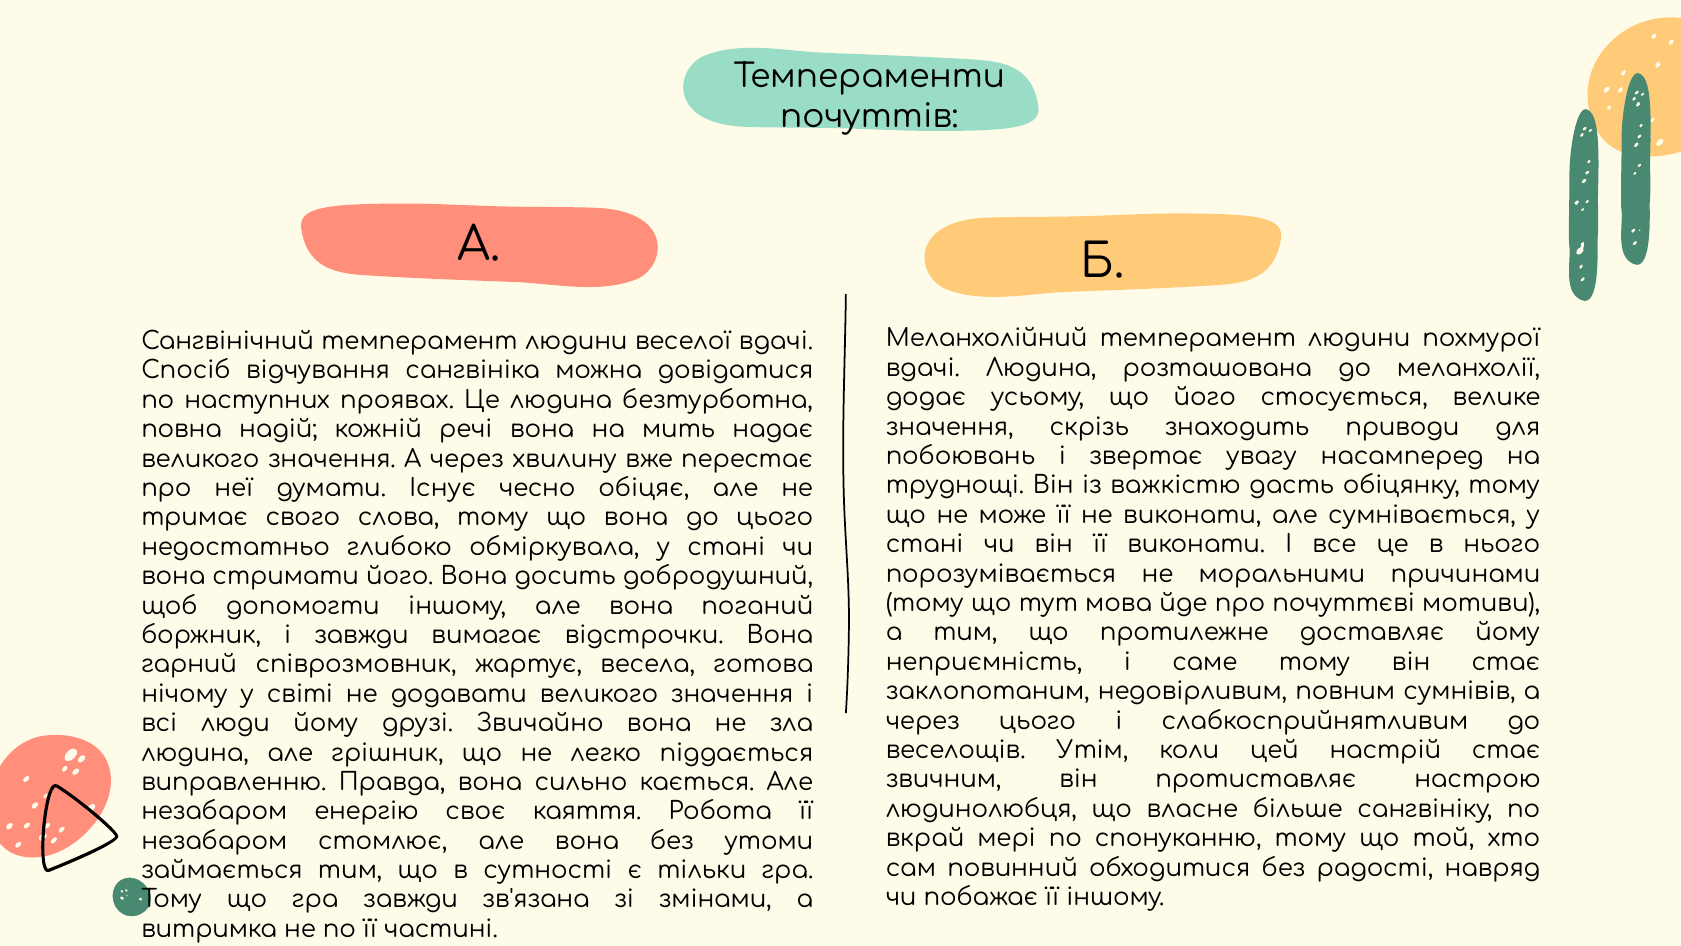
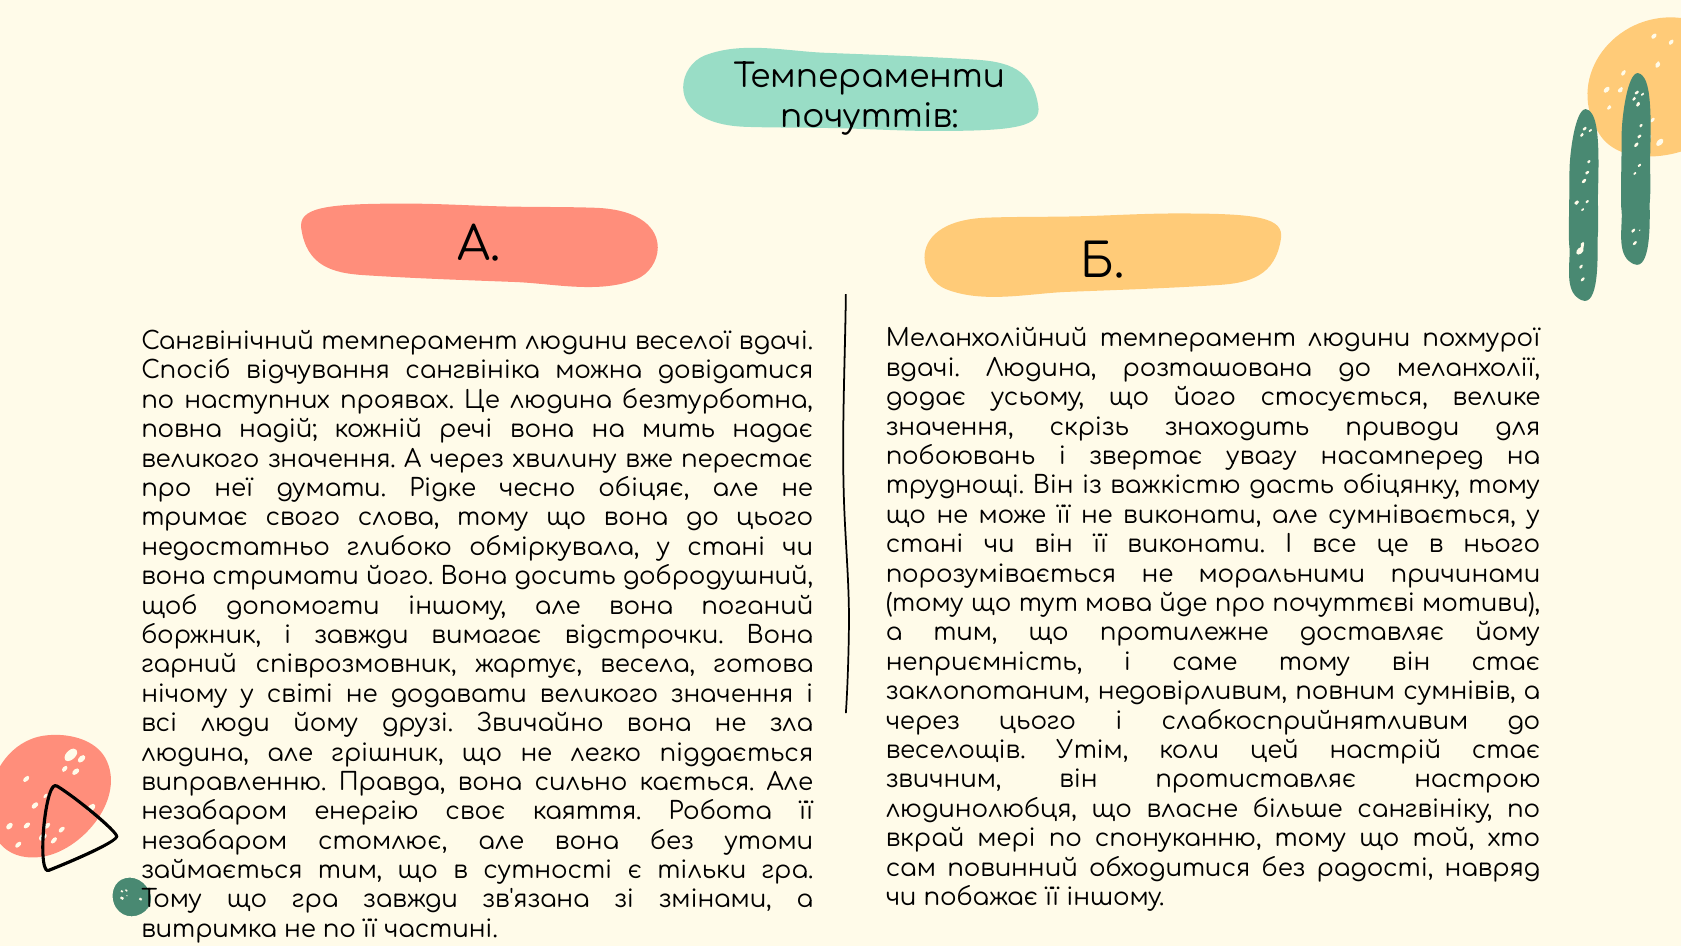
Існує: Існує -> Рідке
